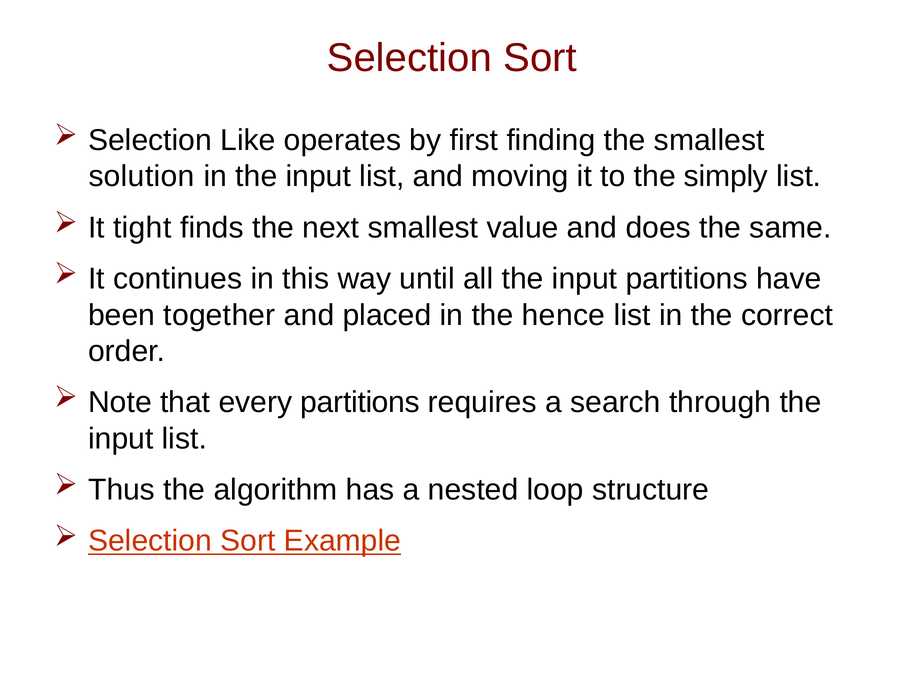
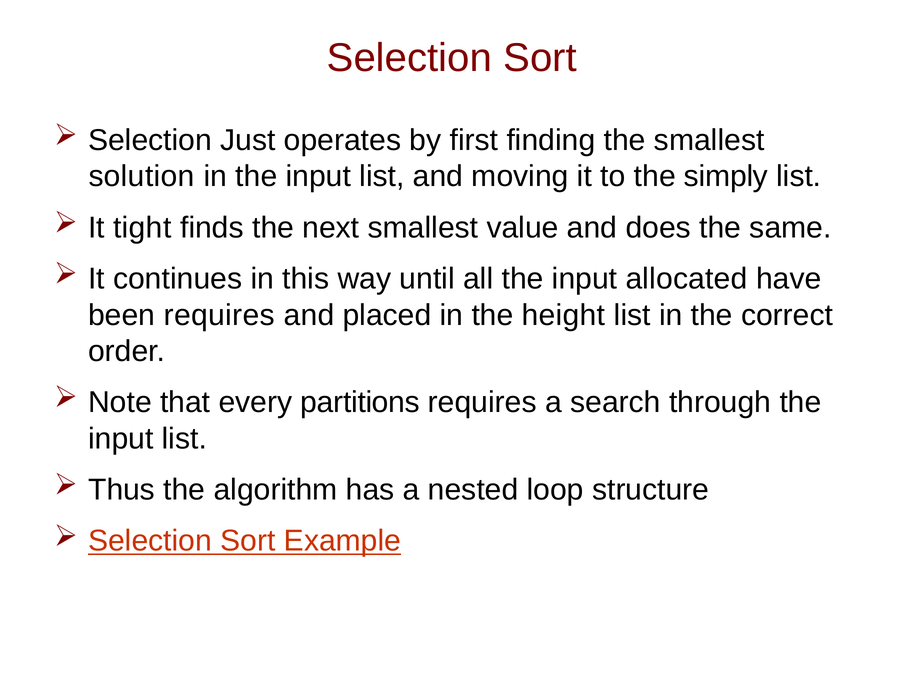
Like: Like -> Just
input partitions: partitions -> allocated
been together: together -> requires
hence: hence -> height
